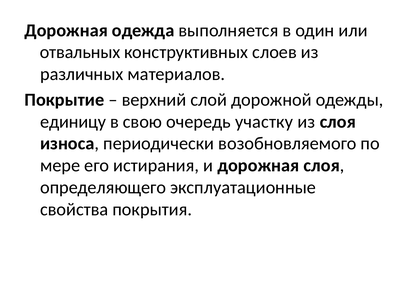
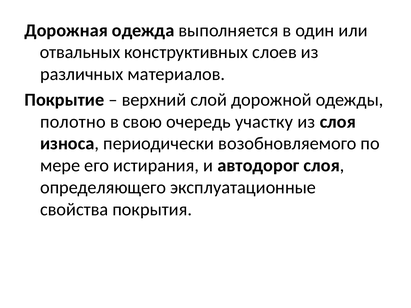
единицу: единицу -> полотно
и дорожная: дорожная -> автодорог
